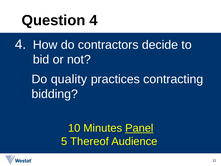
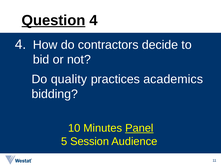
Question underline: none -> present
contracting: contracting -> academics
Thereof: Thereof -> Session
